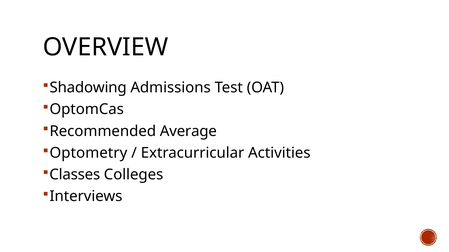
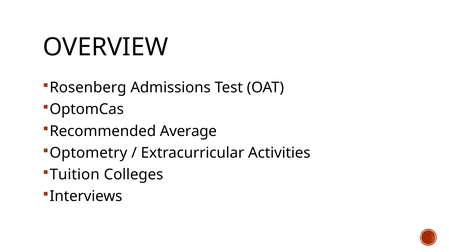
Shadowing: Shadowing -> Rosenberg
Classes: Classes -> Tuition
